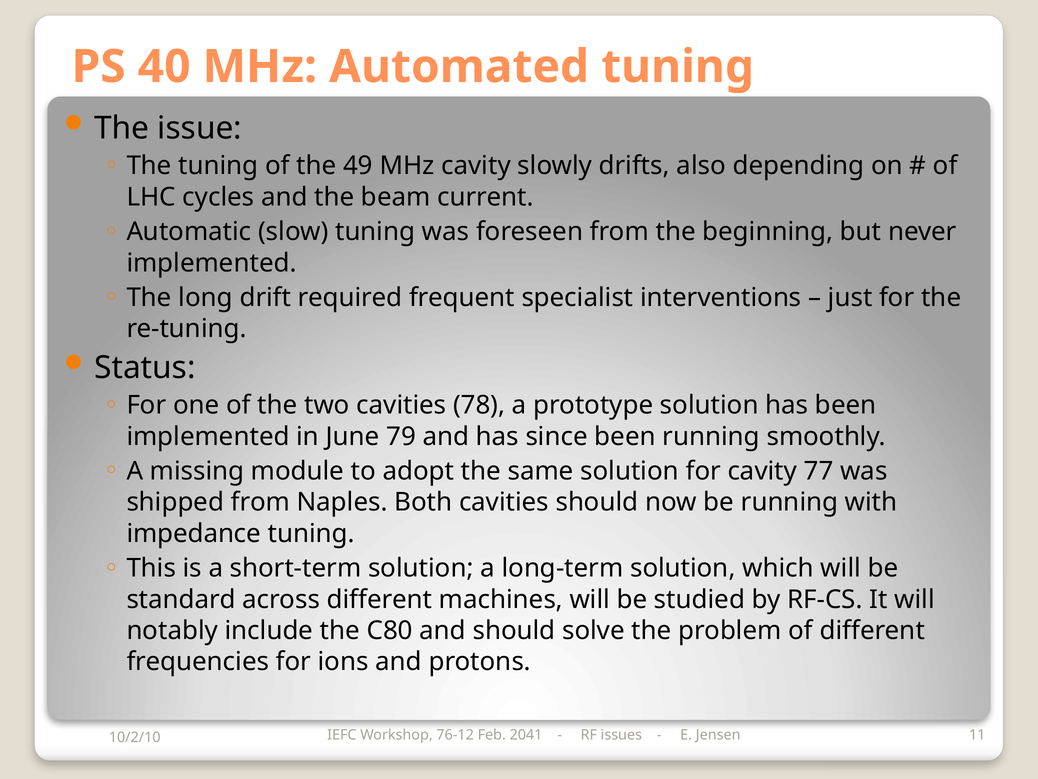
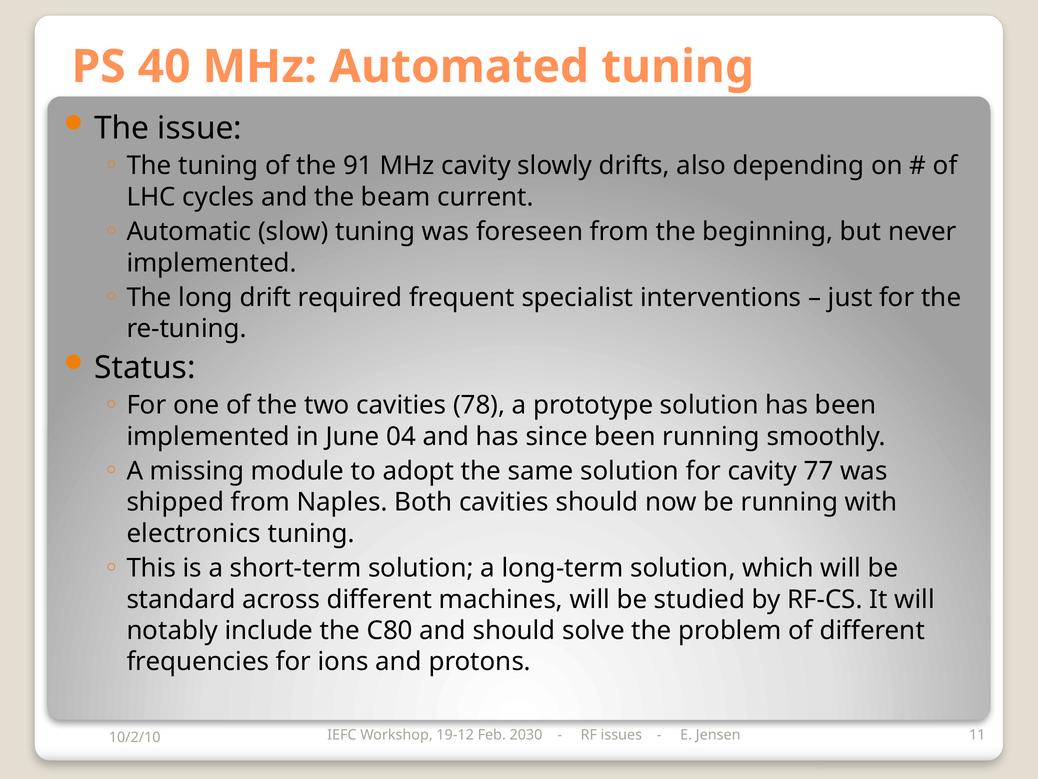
49: 49 -> 91
79: 79 -> 04
impedance: impedance -> electronics
76-12: 76-12 -> 19-12
2041: 2041 -> 2030
